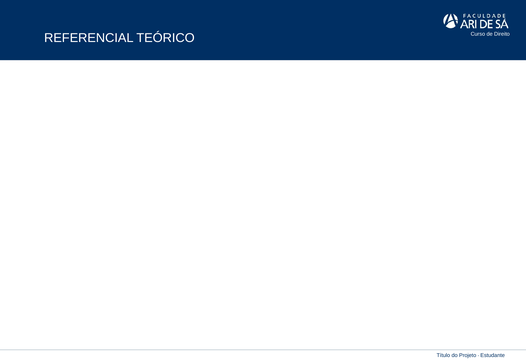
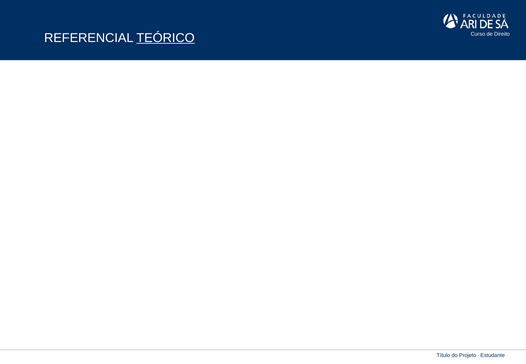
TEÓRICO underline: none -> present
